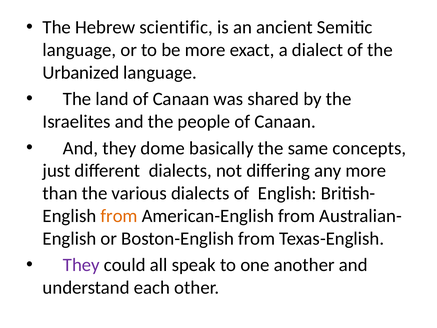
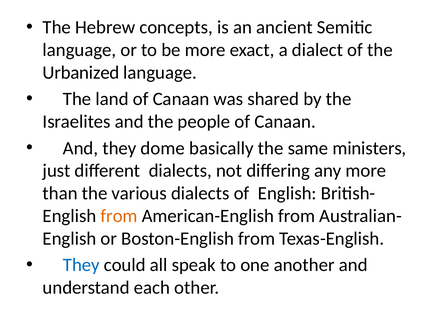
scientific: scientific -> concepts
concepts: concepts -> ministers
They at (81, 265) colour: purple -> blue
